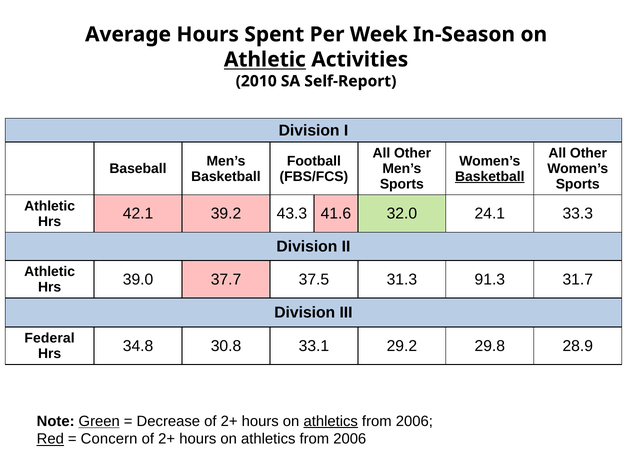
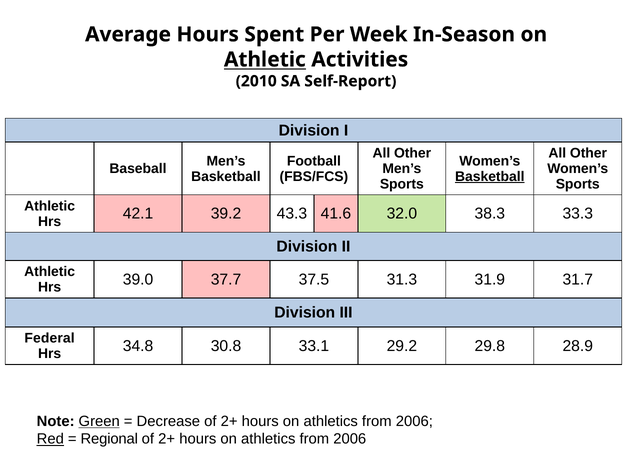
24.1: 24.1 -> 38.3
91.3: 91.3 -> 31.9
athletics at (331, 421) underline: present -> none
Concern: Concern -> Regional
